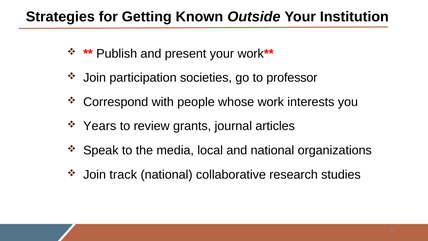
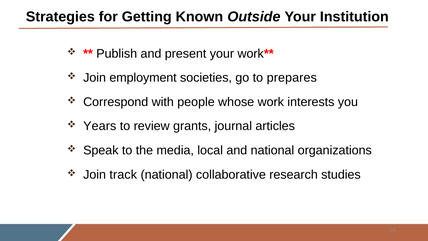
participation: participation -> employment
professor: professor -> prepares
